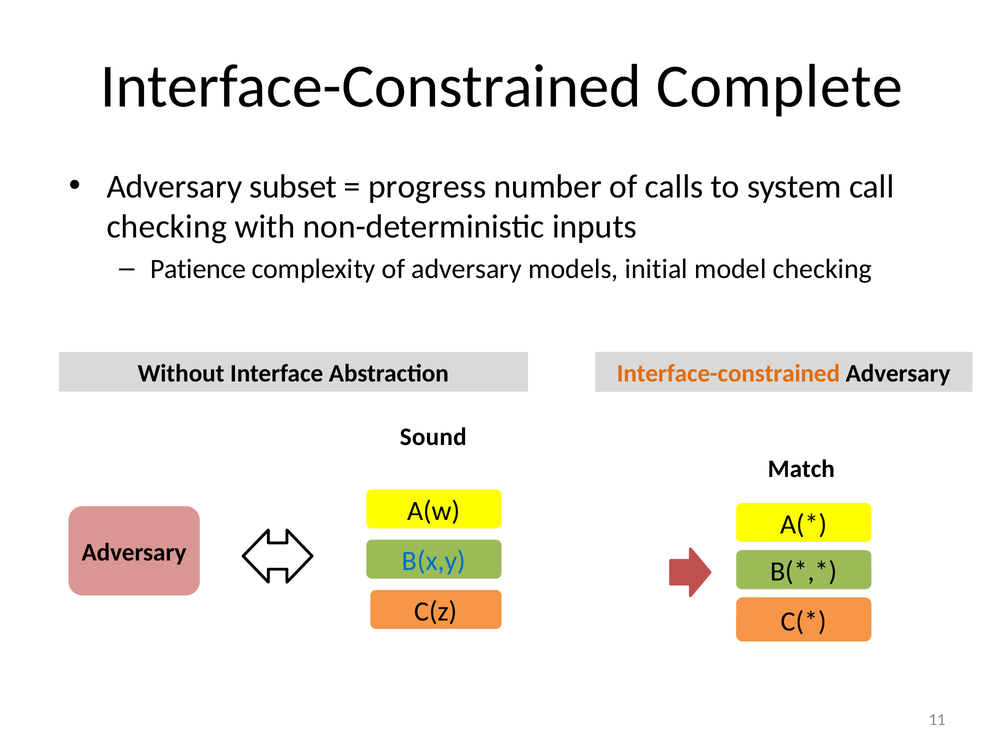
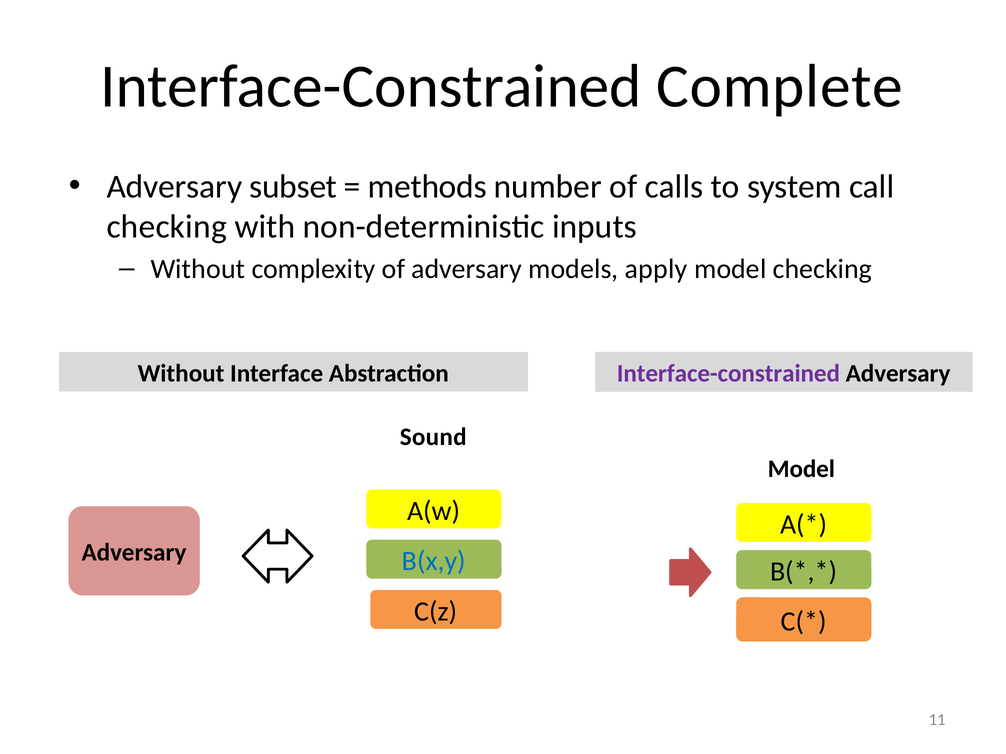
progress: progress -> methods
Patience at (198, 269): Patience -> Without
initial: initial -> apply
Interface-constrained at (728, 374) colour: orange -> purple
Match at (801, 469): Match -> Model
